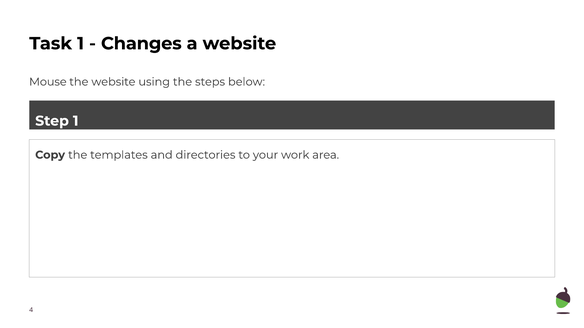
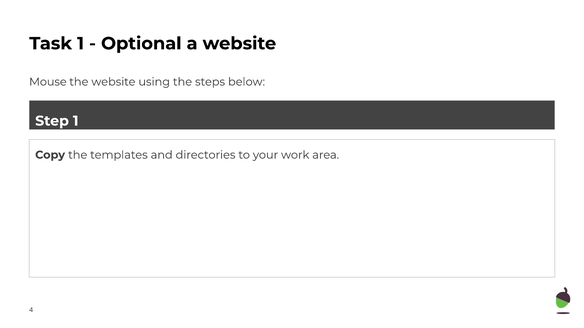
Changes: Changes -> Optional
